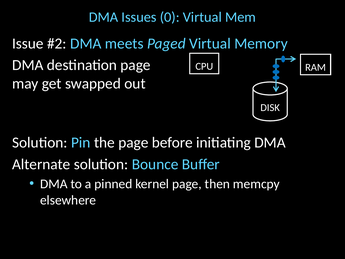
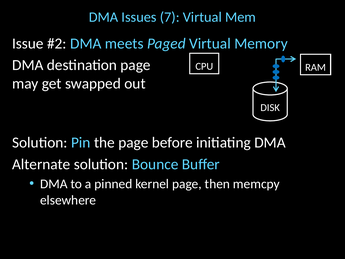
0: 0 -> 7
